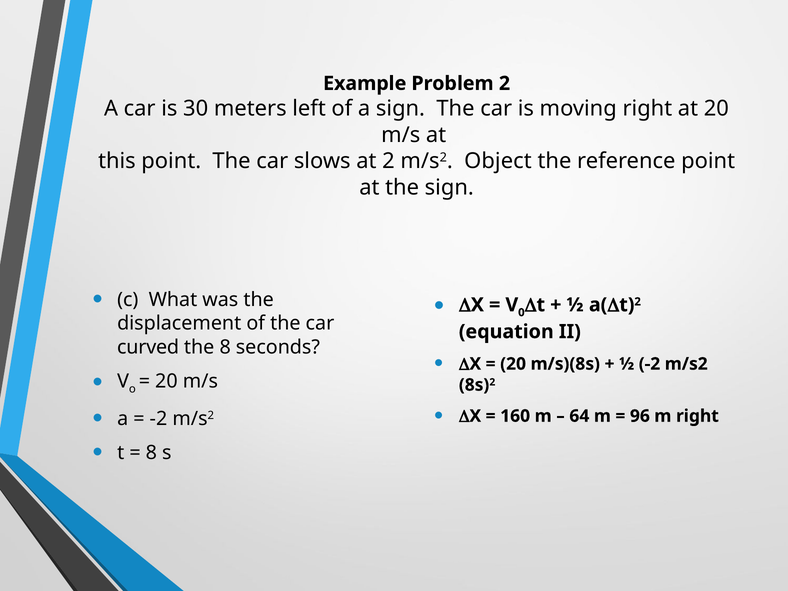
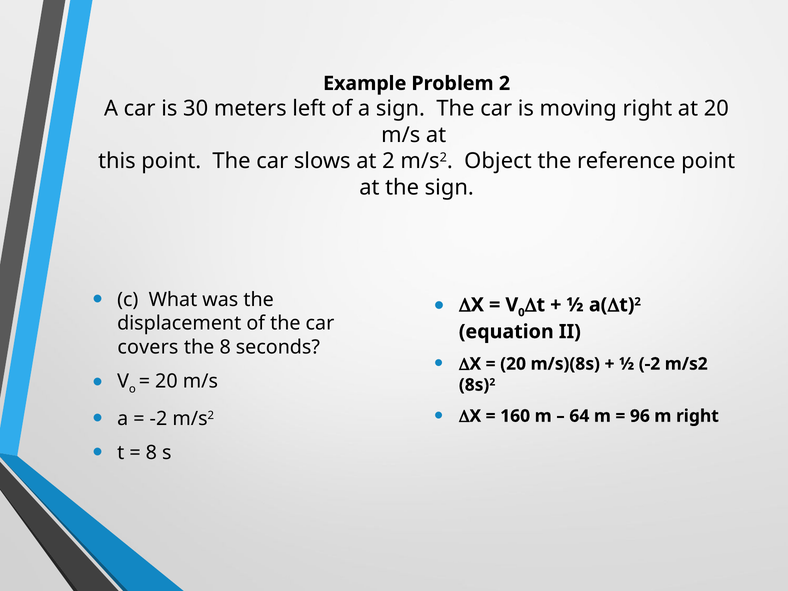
curved: curved -> covers
